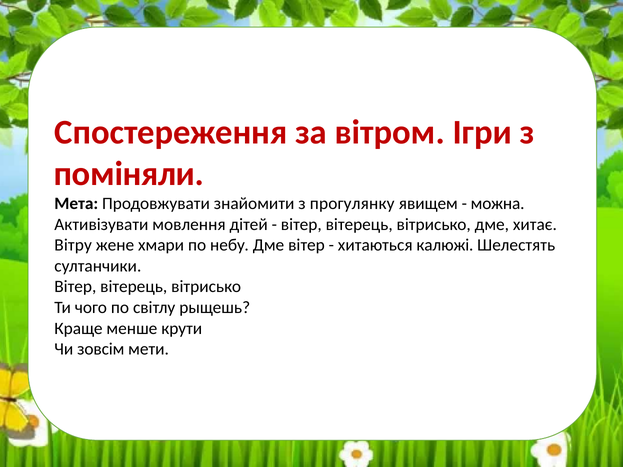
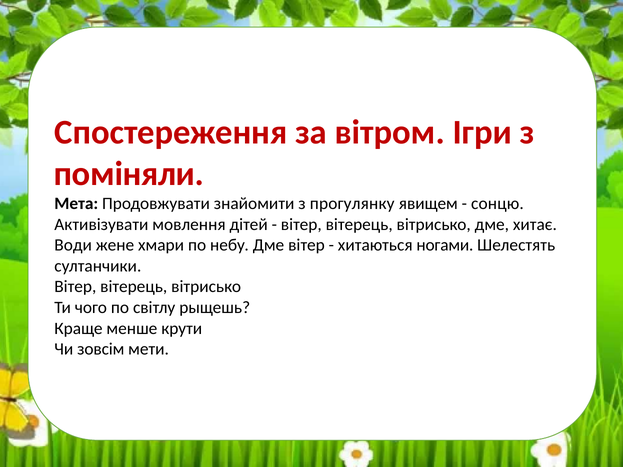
можна: можна -> сонцю
Вітру: Вітру -> Води
калюжі: калюжі -> ногами
